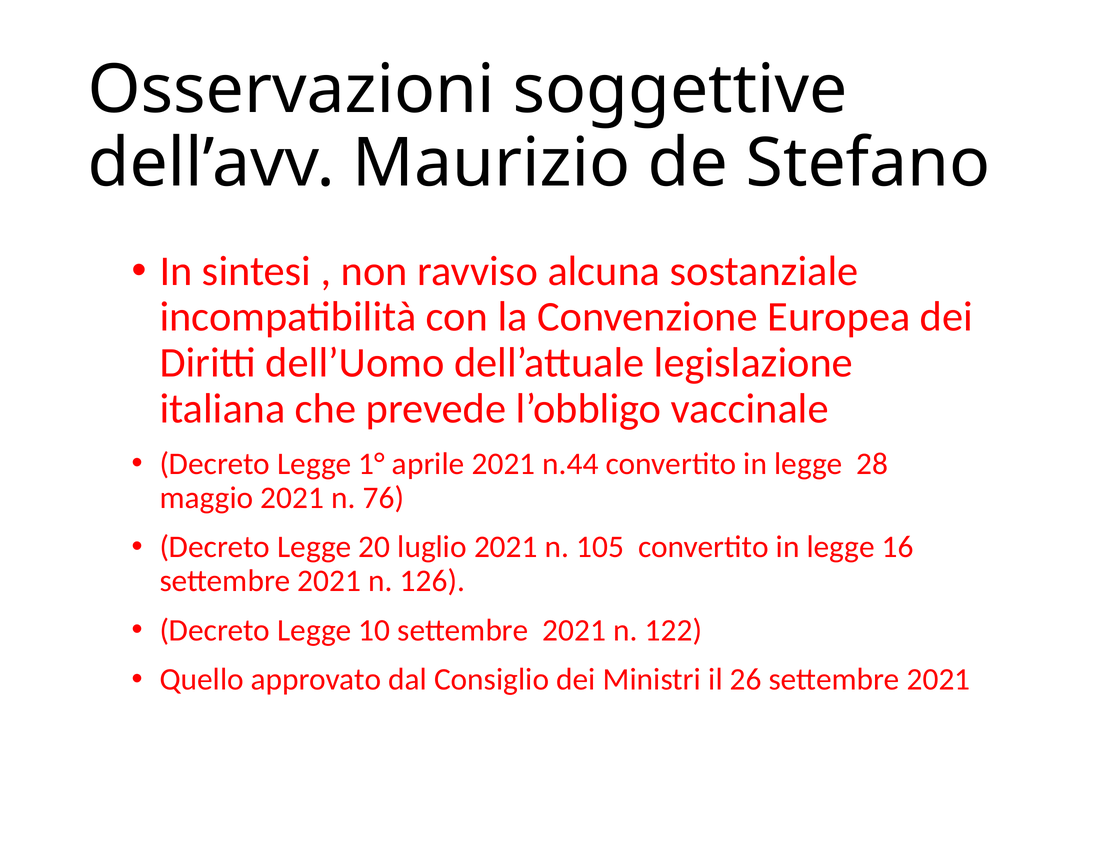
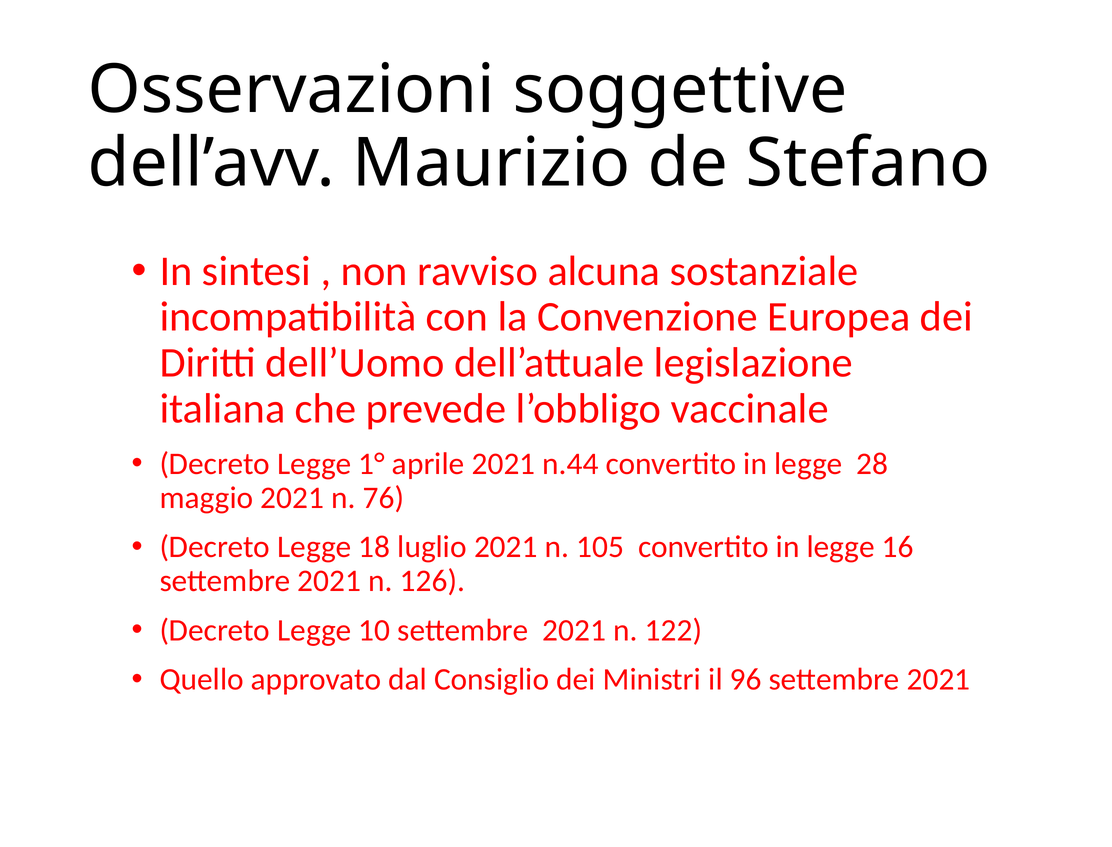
20: 20 -> 18
26: 26 -> 96
